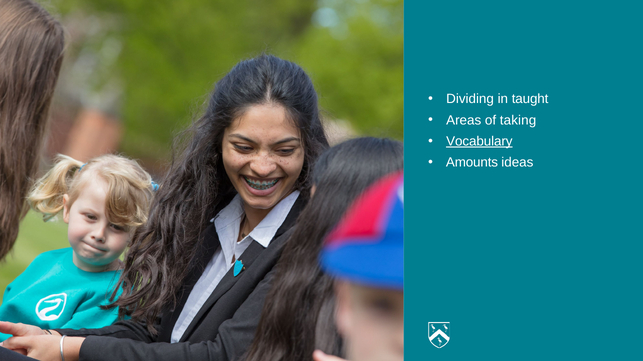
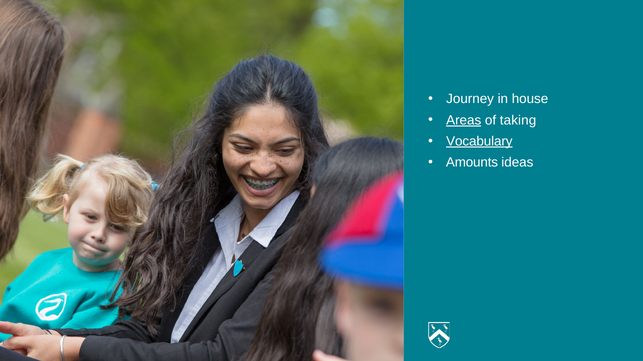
Dividing: Dividing -> Journey
taught: taught -> house
Areas underline: none -> present
